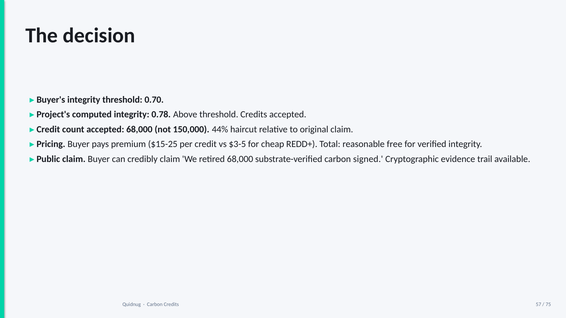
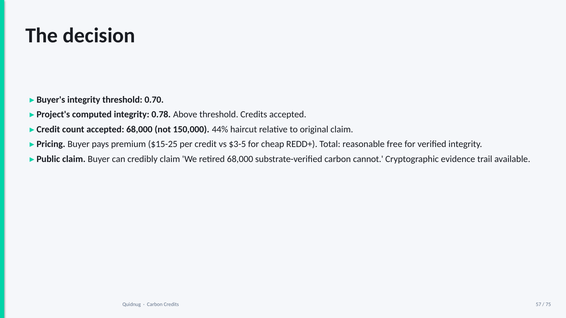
signed: signed -> cannot
